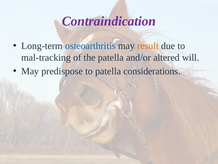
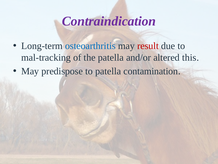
result colour: orange -> red
will: will -> this
considerations: considerations -> contamination
